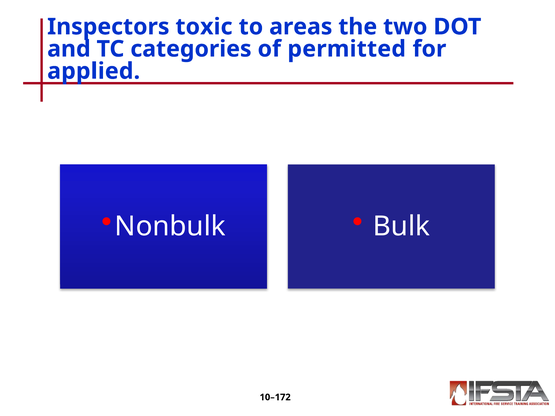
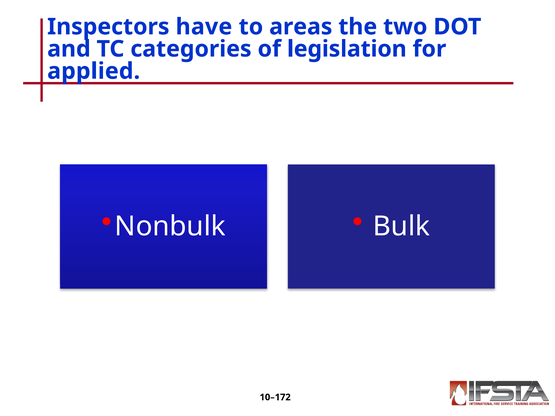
toxic: toxic -> have
permitted: permitted -> legislation
